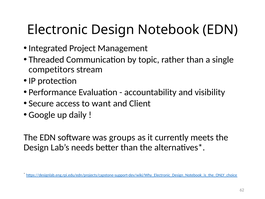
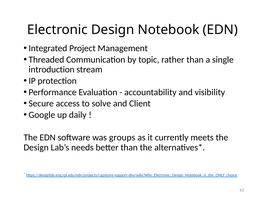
competitors: competitors -> introduction
want: want -> solve
